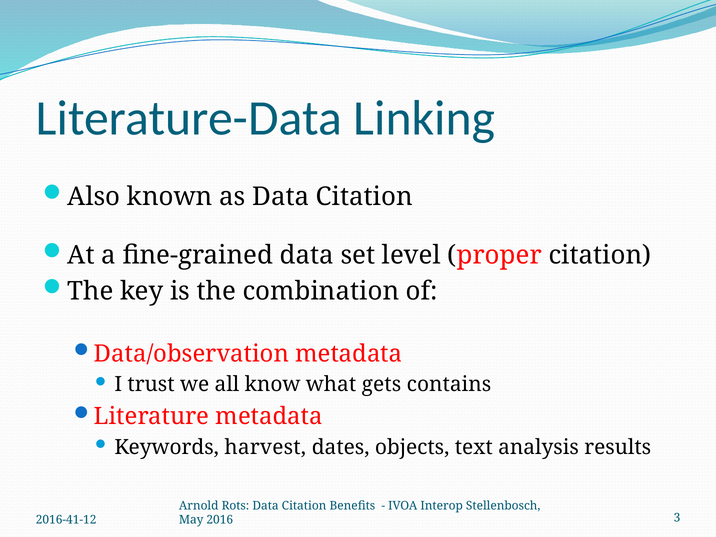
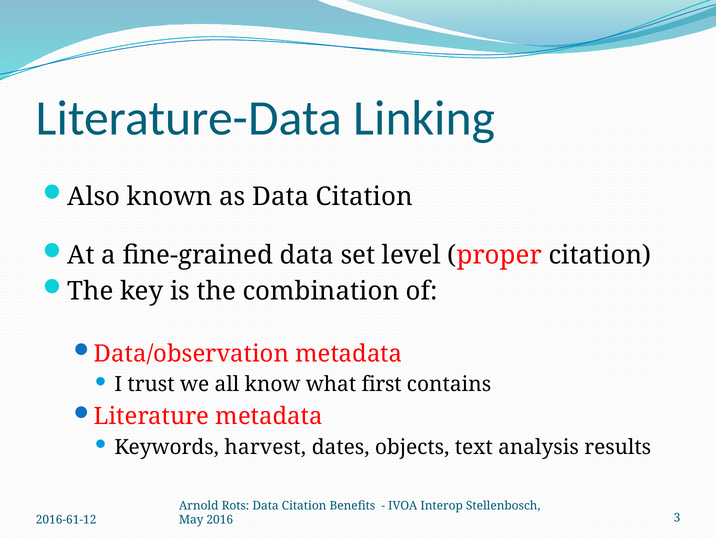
gets: gets -> first
2016-41-12: 2016-41-12 -> 2016-61-12
